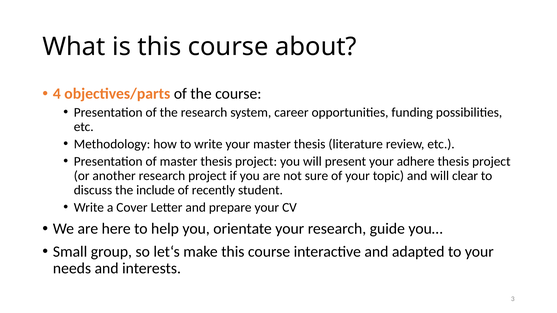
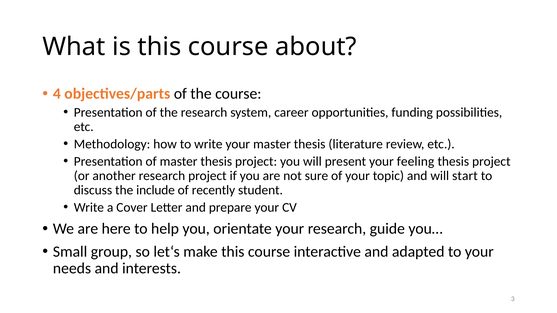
adhere: adhere -> feeling
clear: clear -> start
